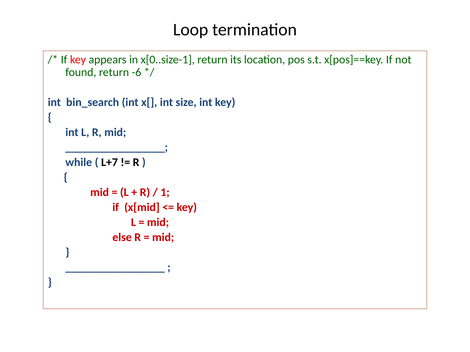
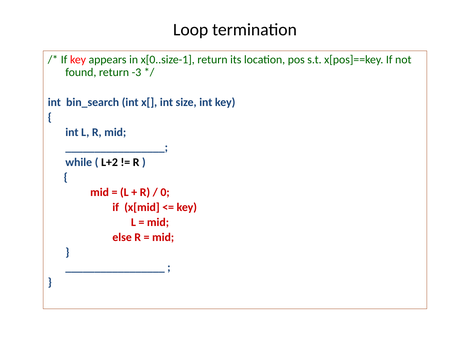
-6: -6 -> -3
L+7: L+7 -> L+2
1: 1 -> 0
